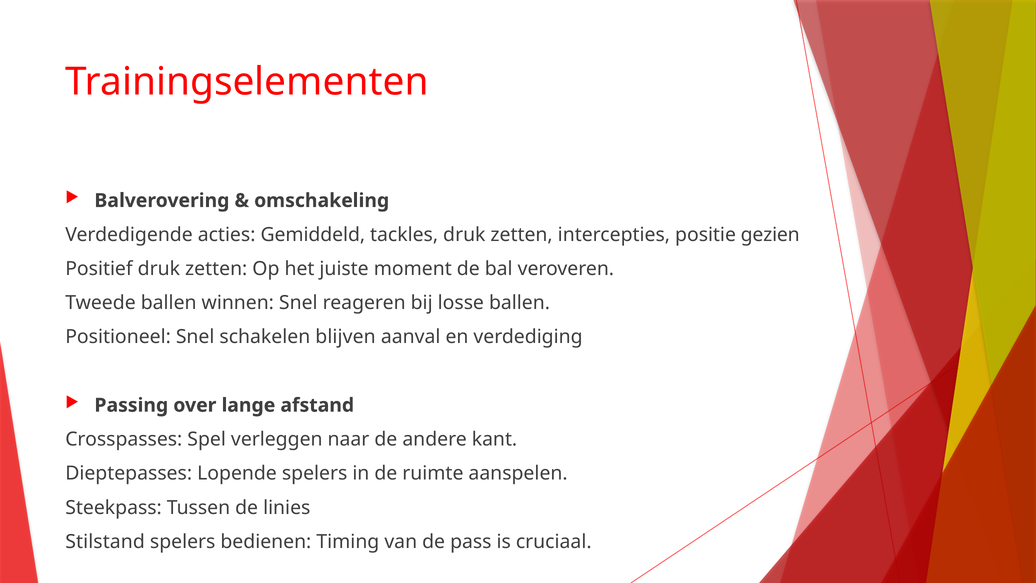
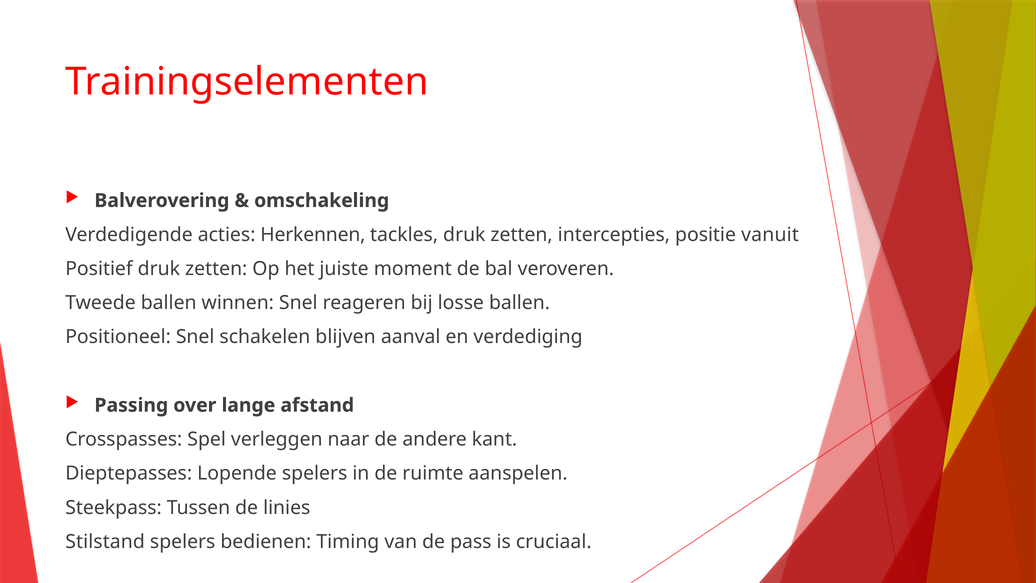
Gemiddeld: Gemiddeld -> Herkennen
gezien: gezien -> vanuit
